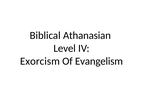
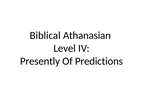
Exorcism: Exorcism -> Presently
Evangelism: Evangelism -> Predictions
